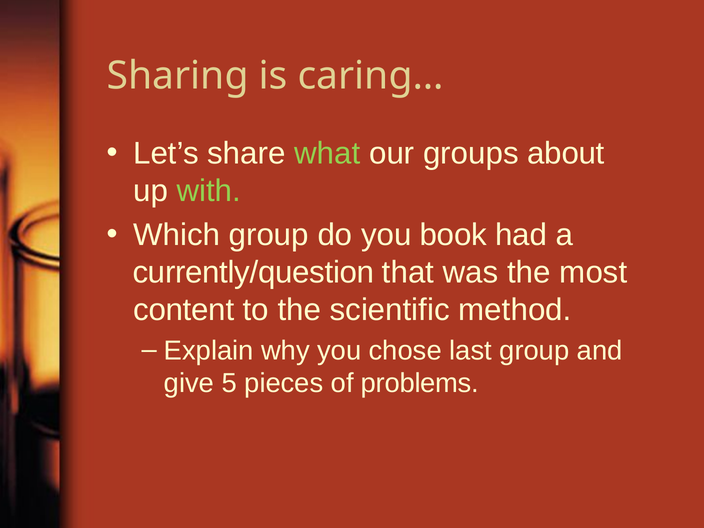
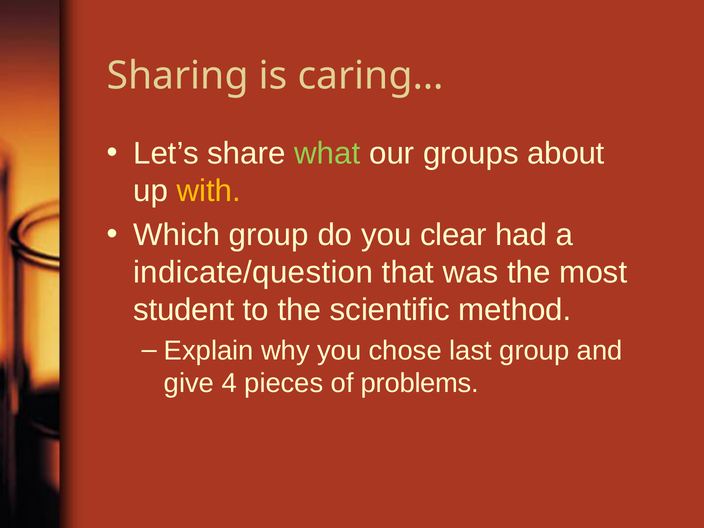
with colour: light green -> yellow
book: book -> clear
currently/question: currently/question -> indicate/question
content: content -> student
5: 5 -> 4
